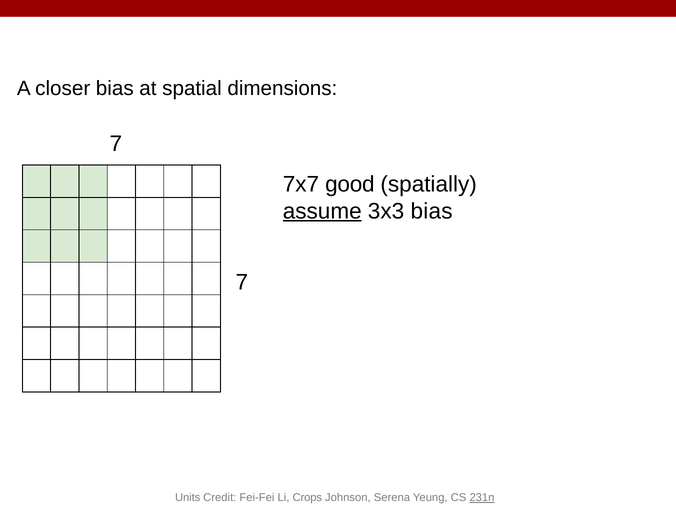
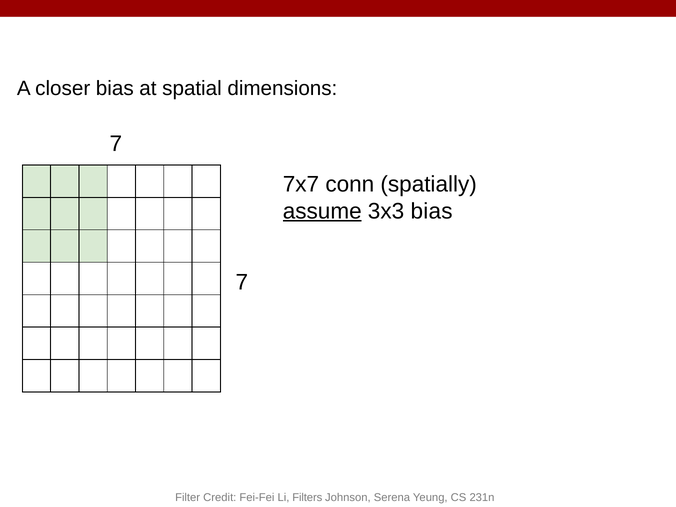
good: good -> conn
Units: Units -> Filter
Crops: Crops -> Filters
231n underline: present -> none
